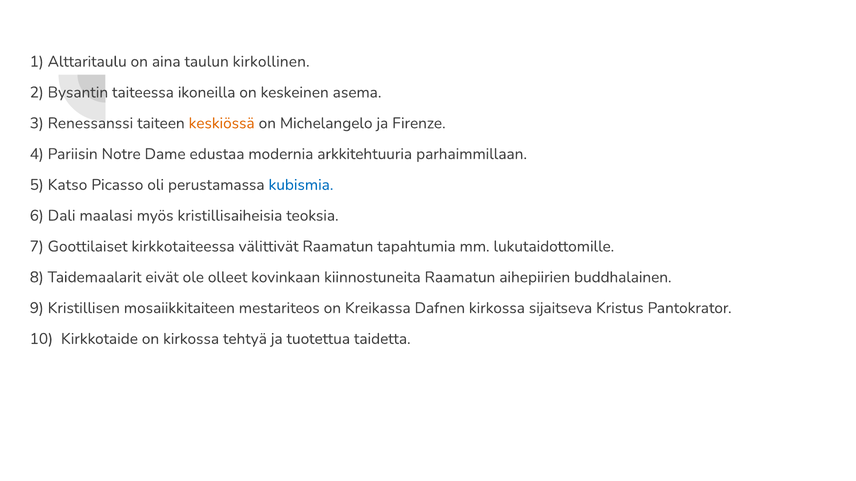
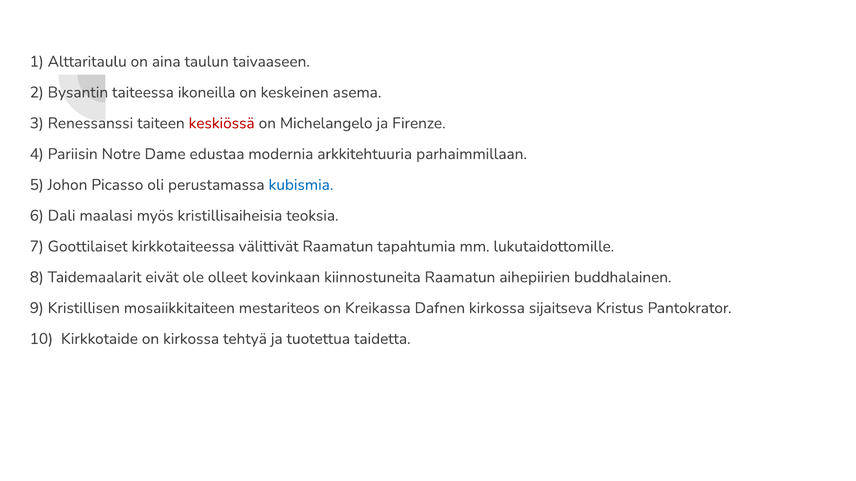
kirkollinen: kirkollinen -> taivaaseen
keskiössä colour: orange -> red
Katso: Katso -> Johon
